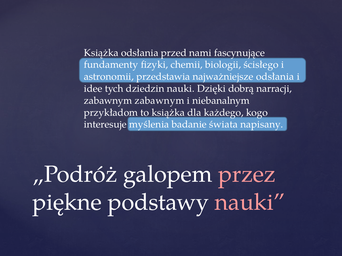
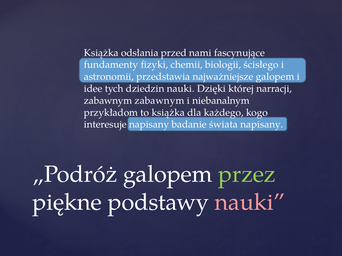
najważniejsze odsłania: odsłania -> galopem
dobrą: dobrą -> której
interesuje myślenia: myślenia -> napisany
przez colour: pink -> light green
